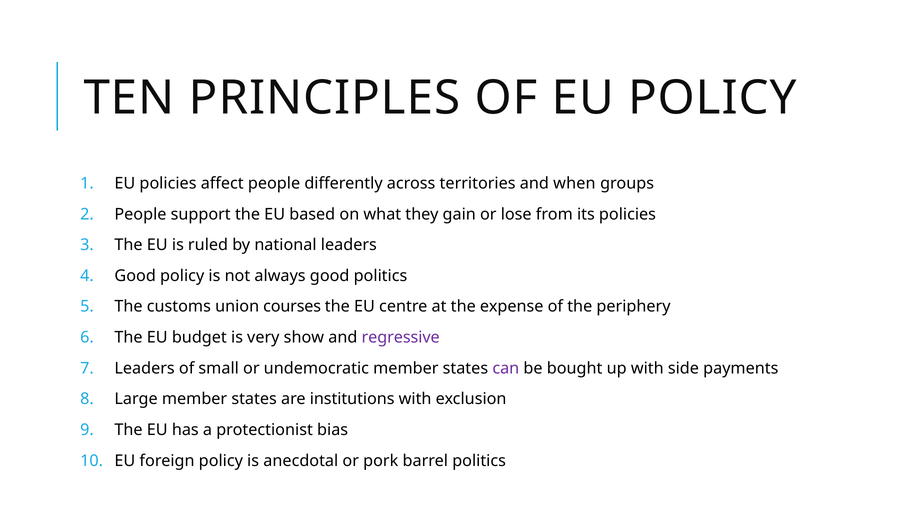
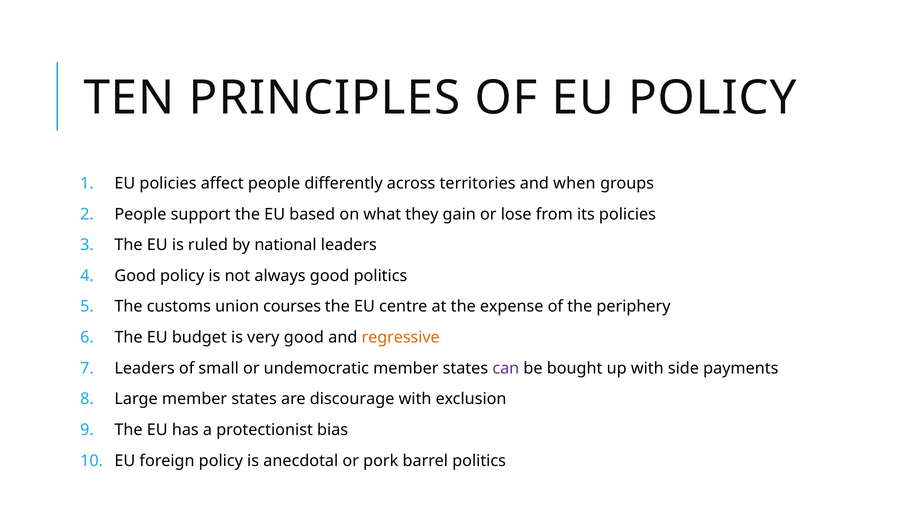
very show: show -> good
regressive colour: purple -> orange
institutions: institutions -> discourage
